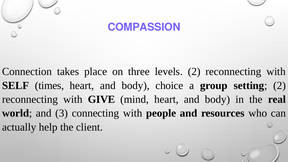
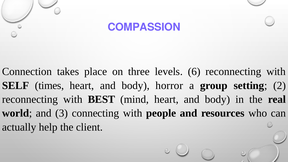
levels 2: 2 -> 6
choice: choice -> horror
GIVE: GIVE -> BEST
